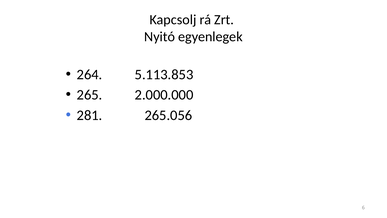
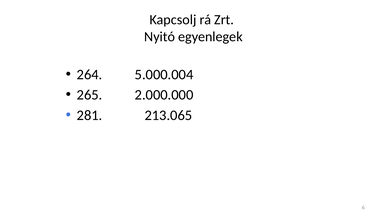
5.113.853: 5.113.853 -> 5.000.004
265.056: 265.056 -> 213.065
